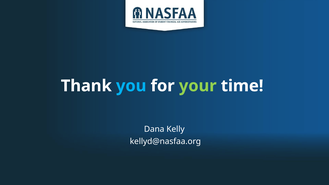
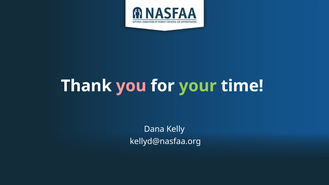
you colour: light blue -> pink
